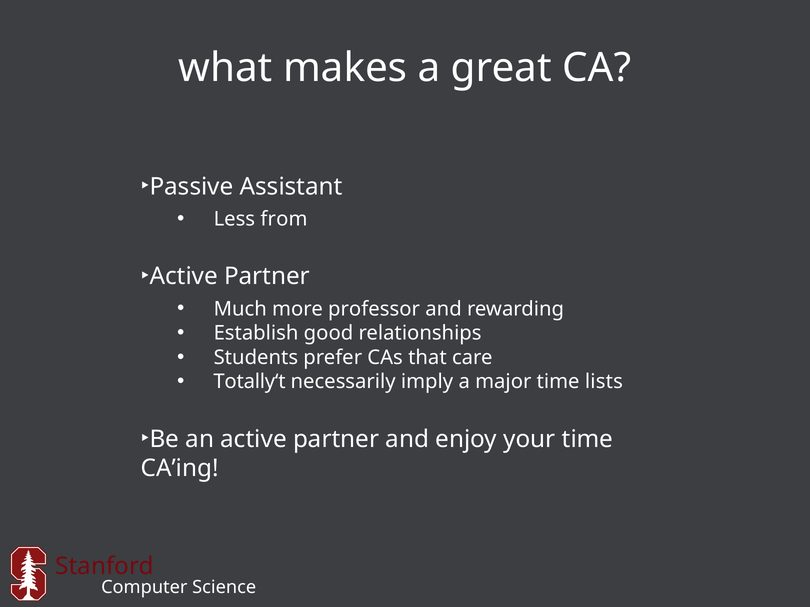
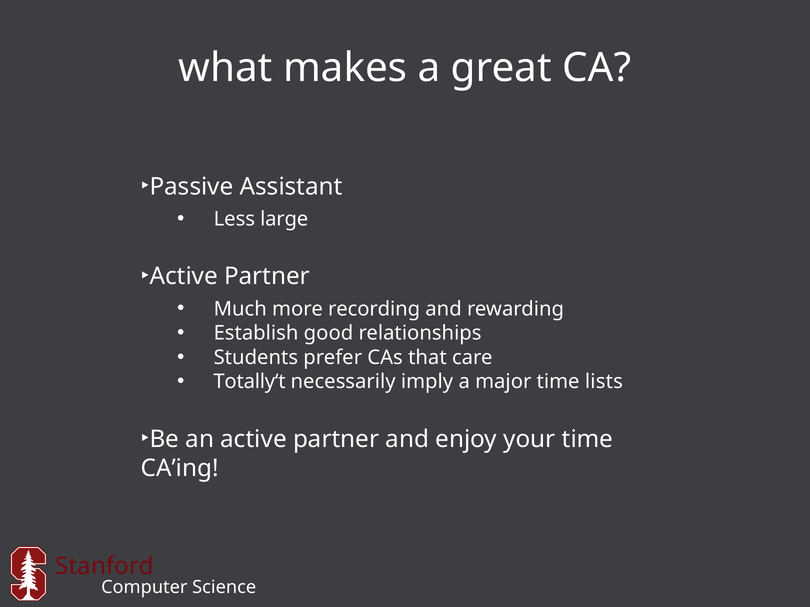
from: from -> large
professor: professor -> recording
